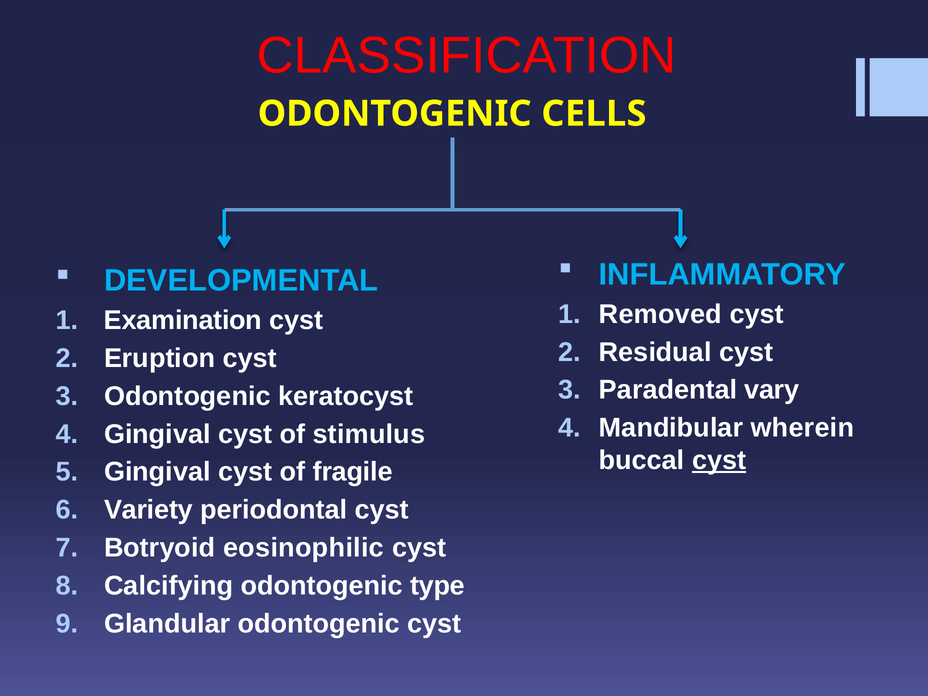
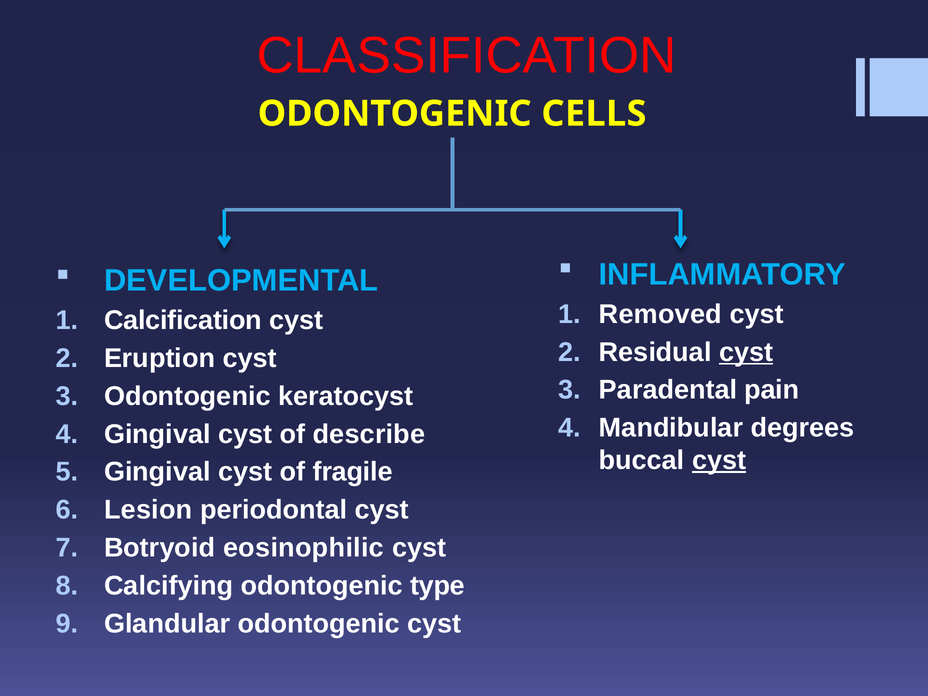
Examination: Examination -> Calcification
cyst at (746, 352) underline: none -> present
vary: vary -> pain
wherein: wherein -> degrees
stimulus: stimulus -> describe
Variety: Variety -> Lesion
